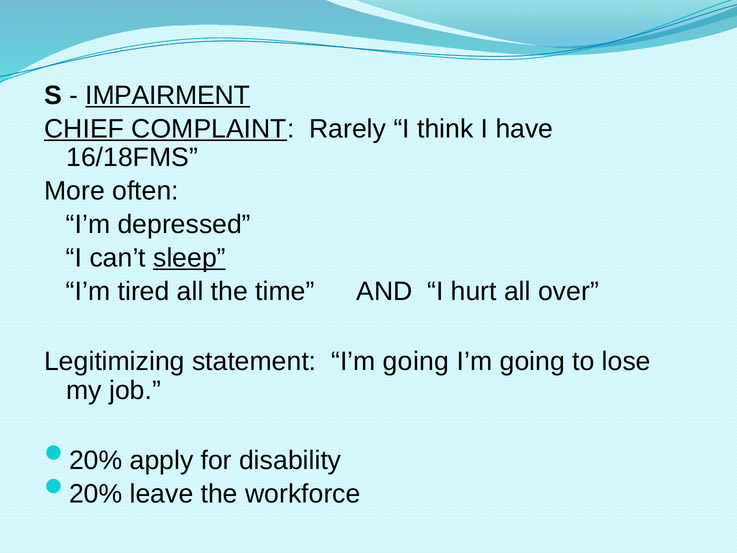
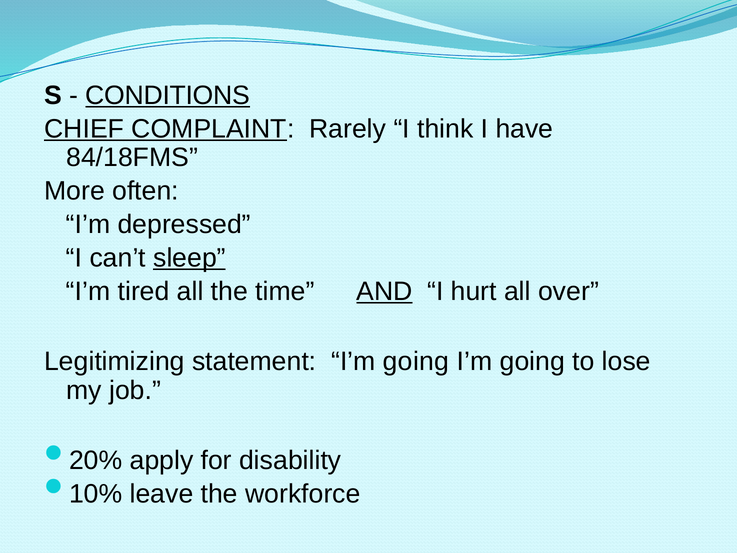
IMPAIRMENT: IMPAIRMENT -> CONDITIONS
16/18FMS: 16/18FMS -> 84/18FMS
AND underline: none -> present
20% at (96, 494): 20% -> 10%
